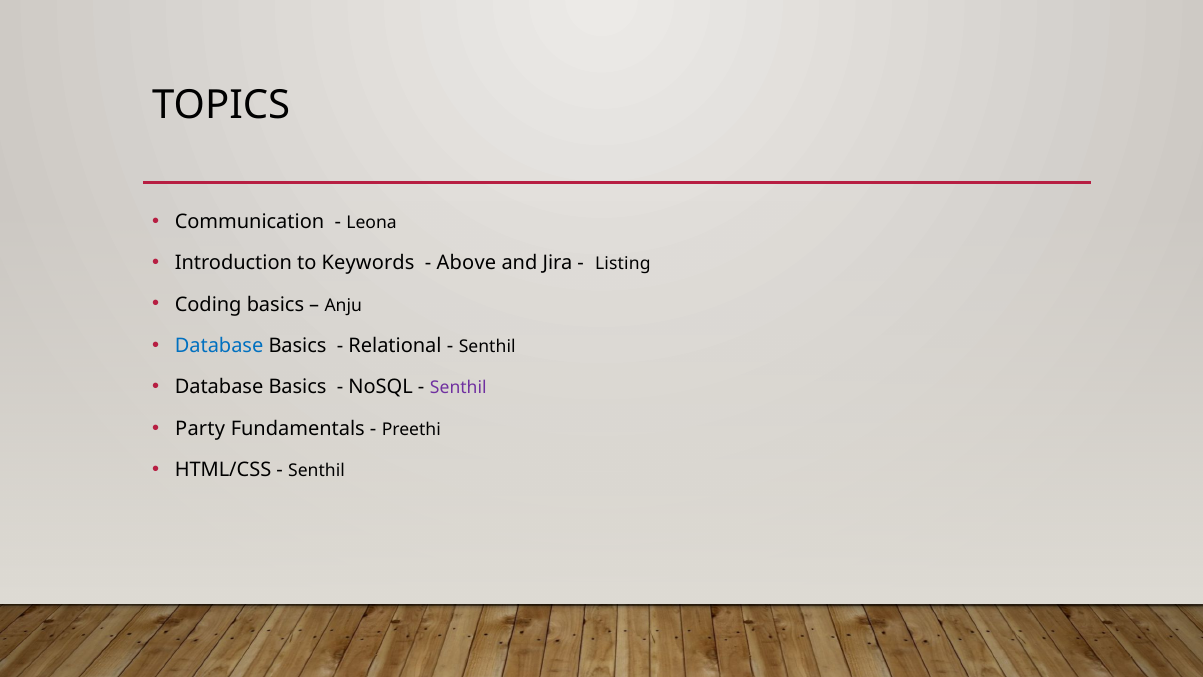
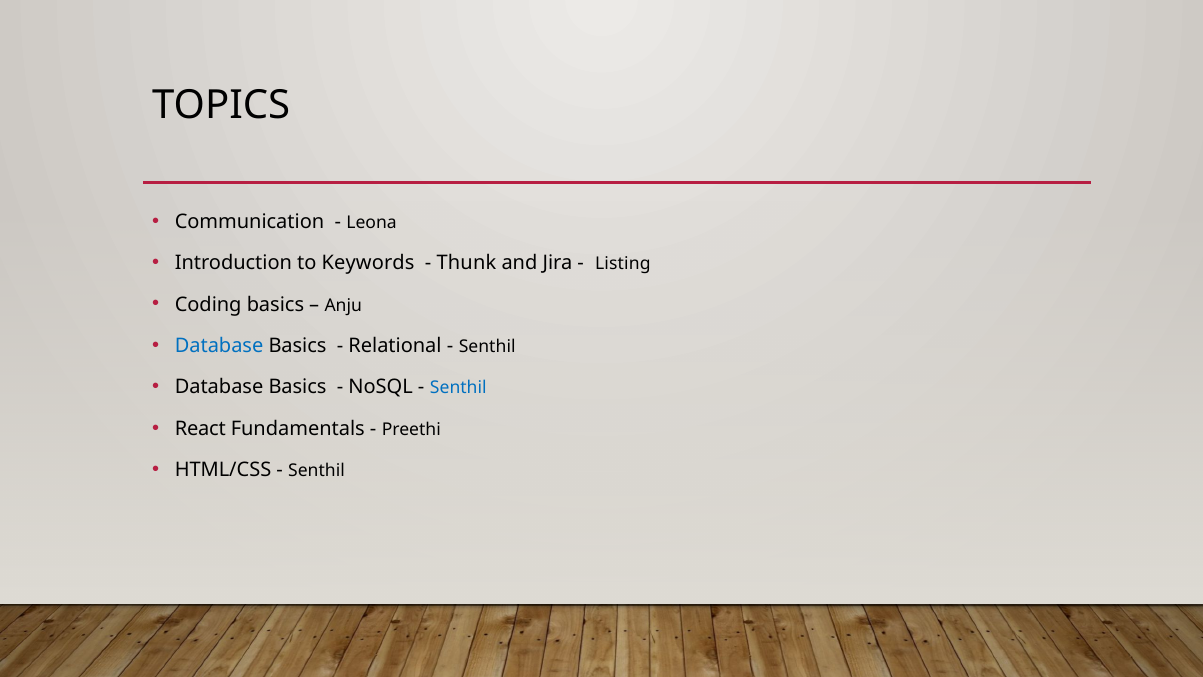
Above: Above -> Thunk
Senthil at (458, 388) colour: purple -> blue
Party: Party -> React
